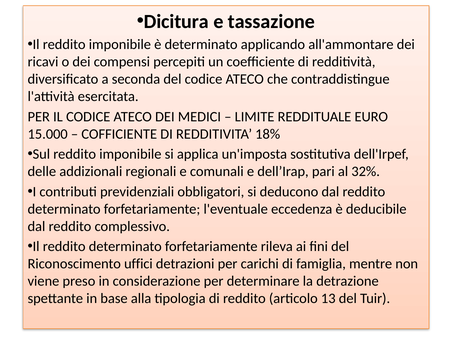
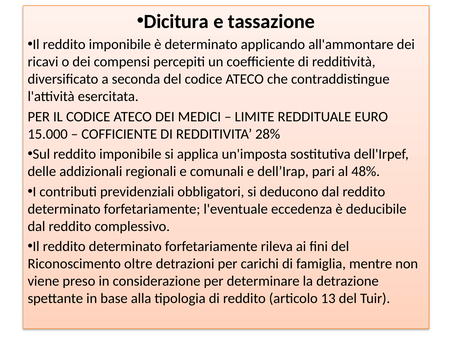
18%: 18% -> 28%
32%: 32% -> 48%
uffici: uffici -> oltre
